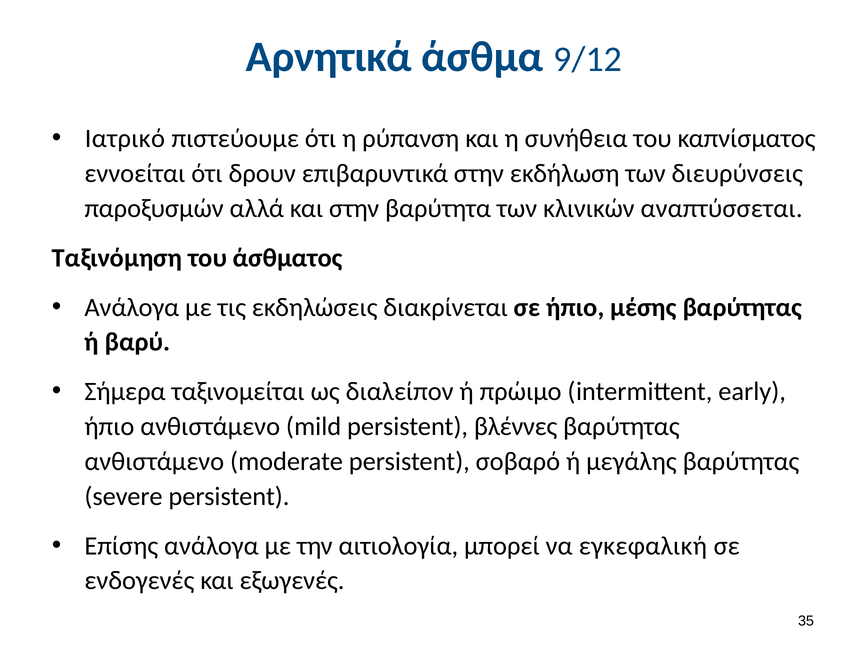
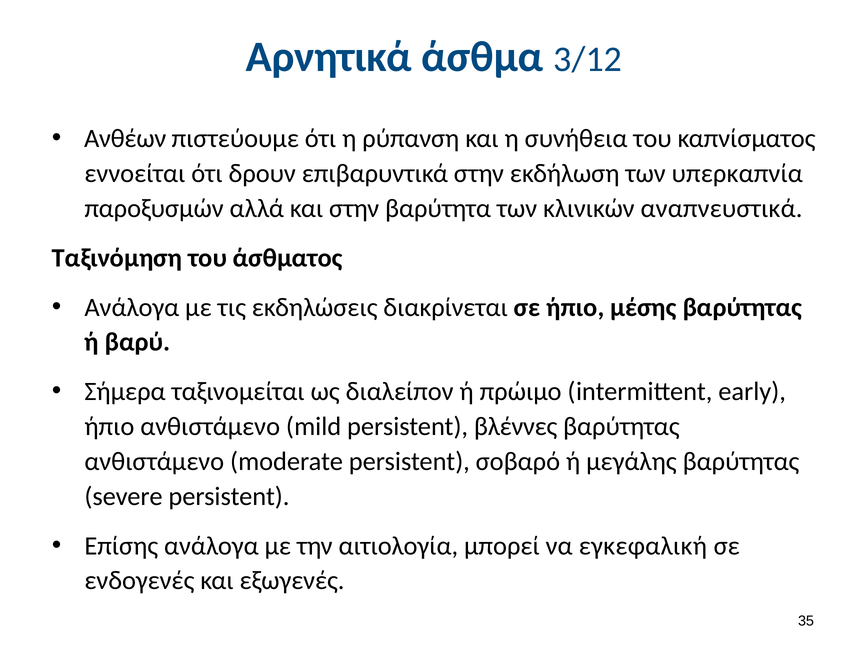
9/12: 9/12 -> 3/12
Ιατρικό: Ιατρικό -> Ανθέων
διευρύνσεις: διευρύνσεις -> υπερκαπνία
αναπτύσσεται: αναπτύσσεται -> αναπνευστικά
